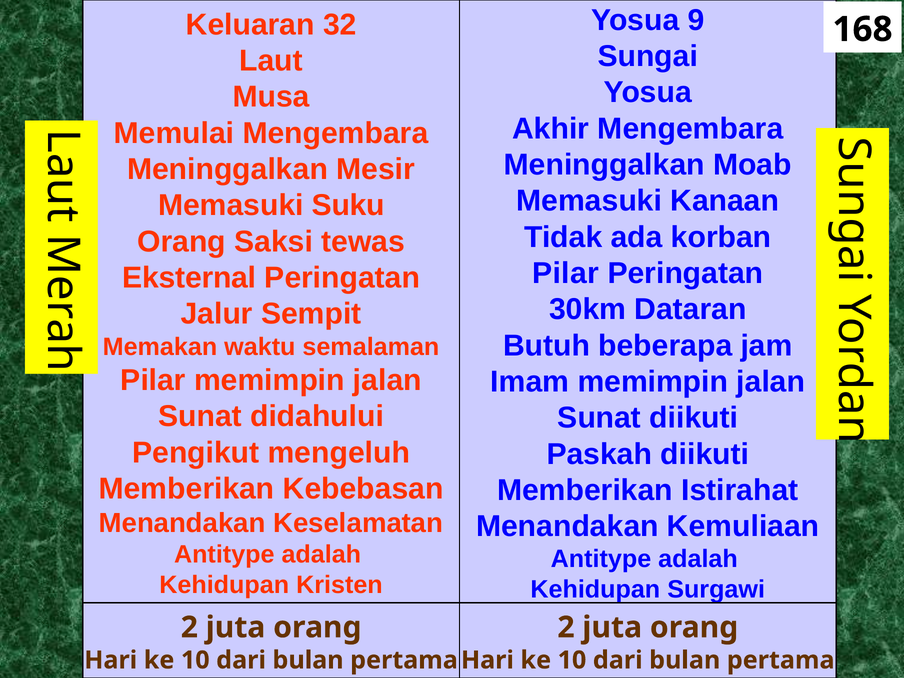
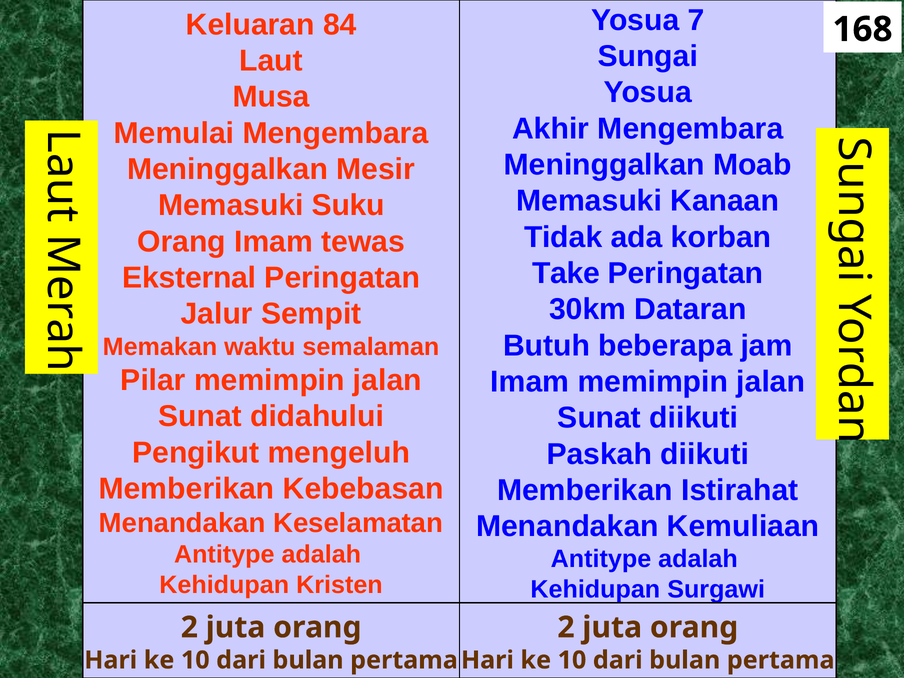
9: 9 -> 7
32: 32 -> 84
Orang Saksi: Saksi -> Imam
Pilar at (566, 273): Pilar -> Take
